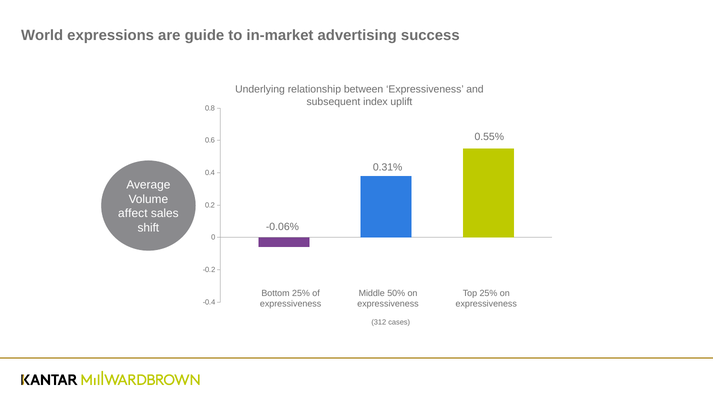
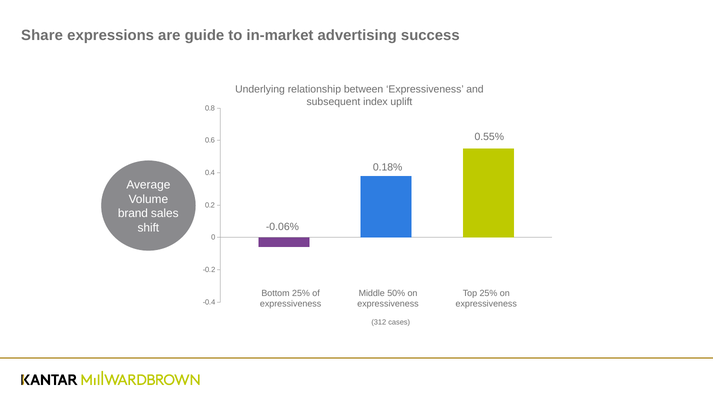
World: World -> Share
0.31%: 0.31% -> 0.18%
affect: affect -> brand
